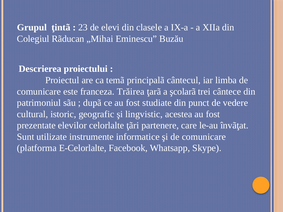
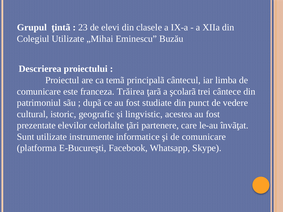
Colegiul Rãducan: Rãducan -> Utilizate
E-Celorlalte: E-Celorlalte -> E-Bucureşti
